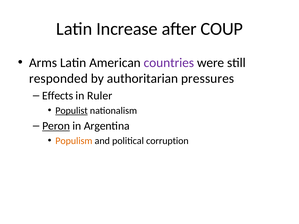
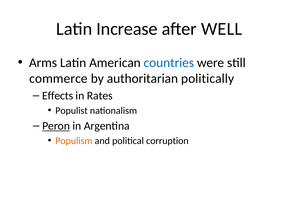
COUP: COUP -> WELL
countries colour: purple -> blue
responded: responded -> commerce
pressures: pressures -> politically
Ruler: Ruler -> Rates
Populist underline: present -> none
